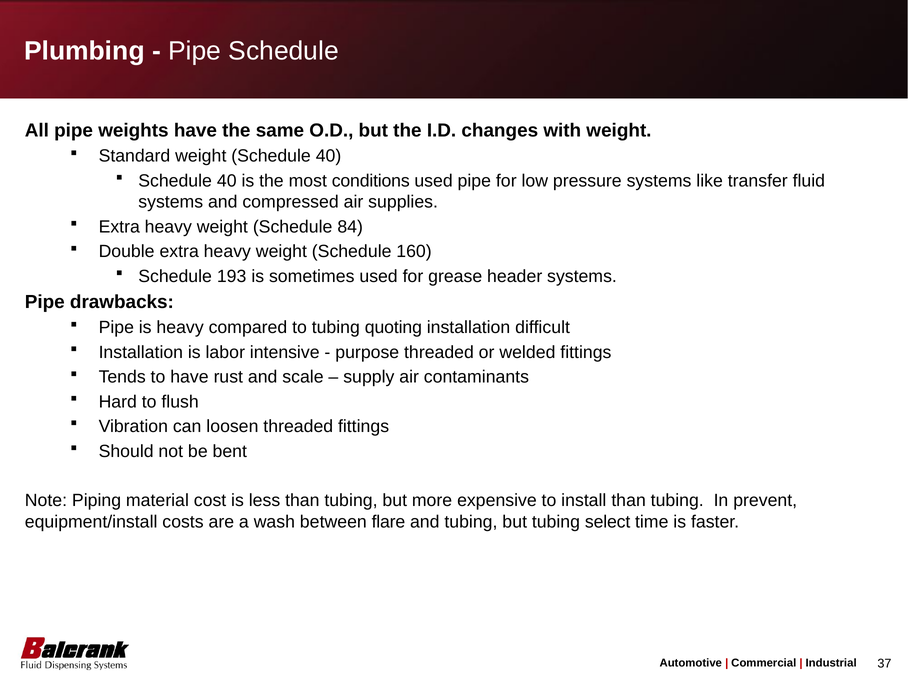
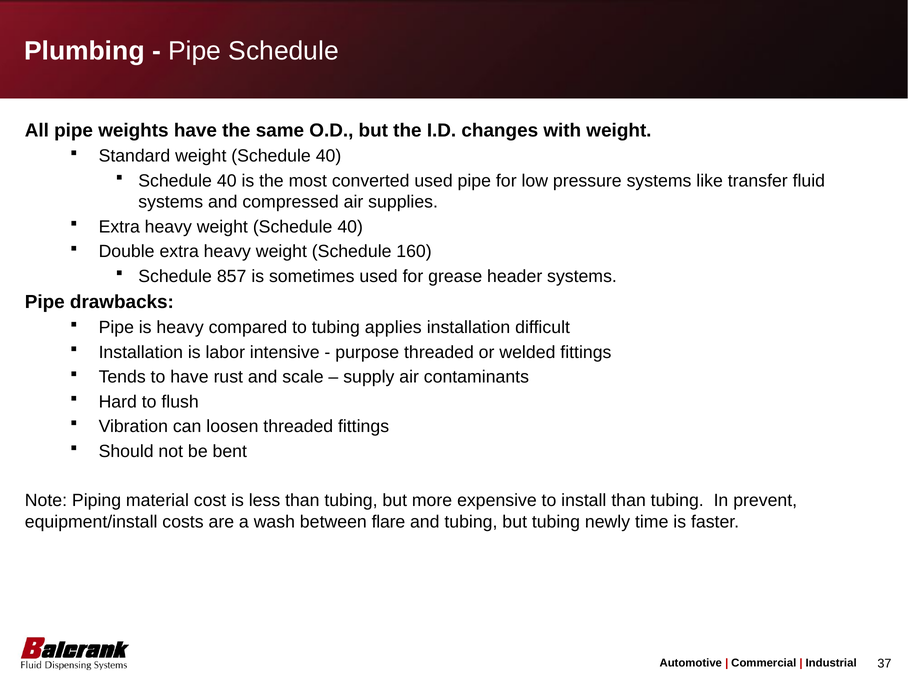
conditions: conditions -> converted
heavy weight Schedule 84: 84 -> 40
193: 193 -> 857
quoting: quoting -> applies
select: select -> newly
